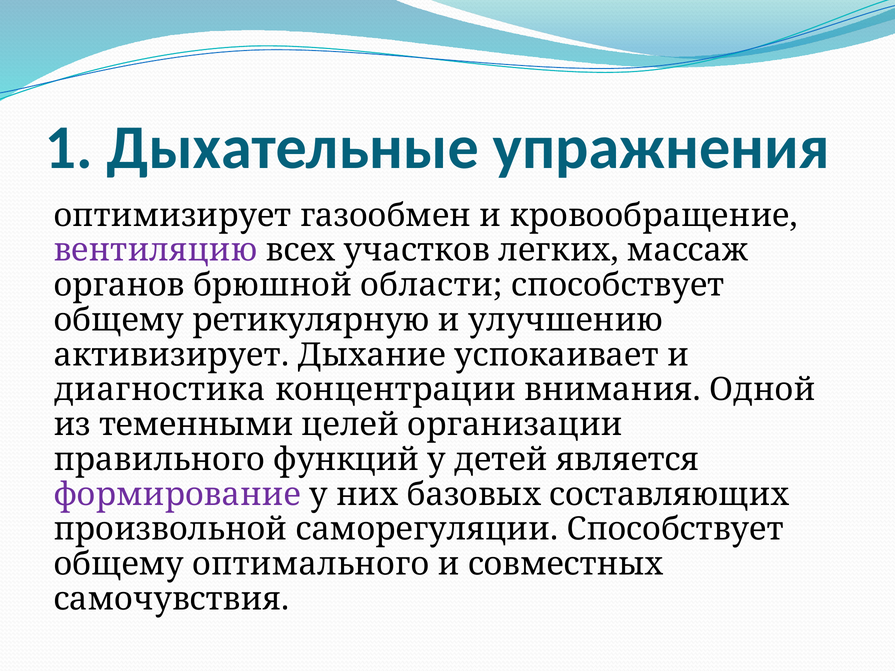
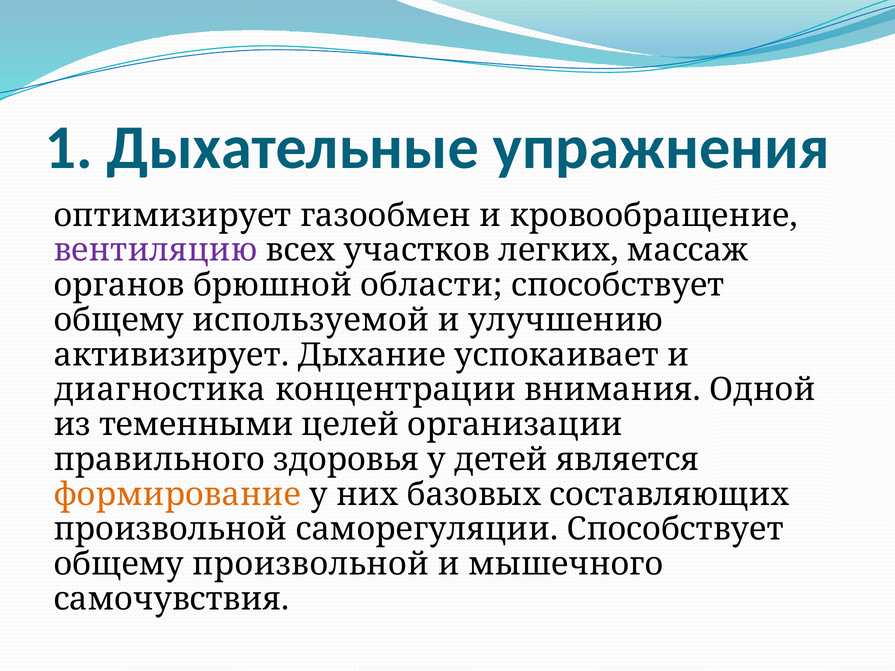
ретикулярную: ретикулярную -> используемой
функций: функций -> здоровья
формирование colour: purple -> orange
общему оптимального: оптимального -> произвольной
совместных: совместных -> мышечного
